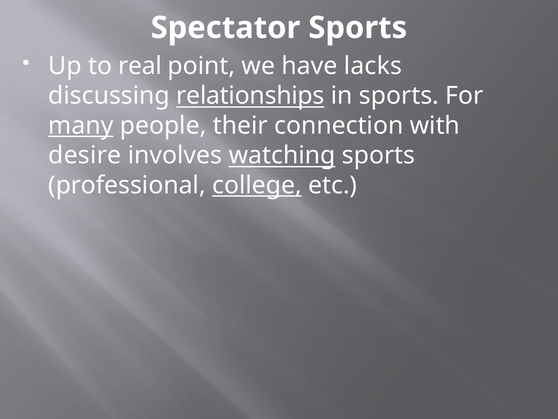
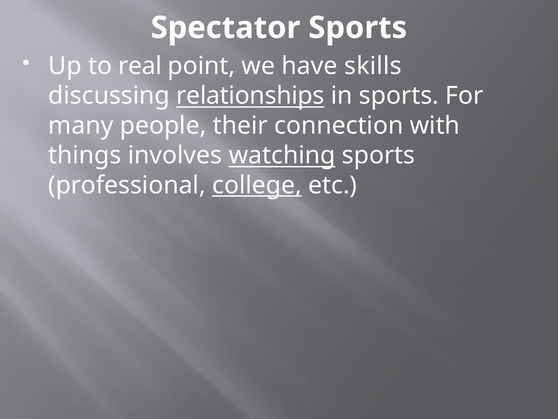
lacks: lacks -> skills
many underline: present -> none
desire: desire -> things
